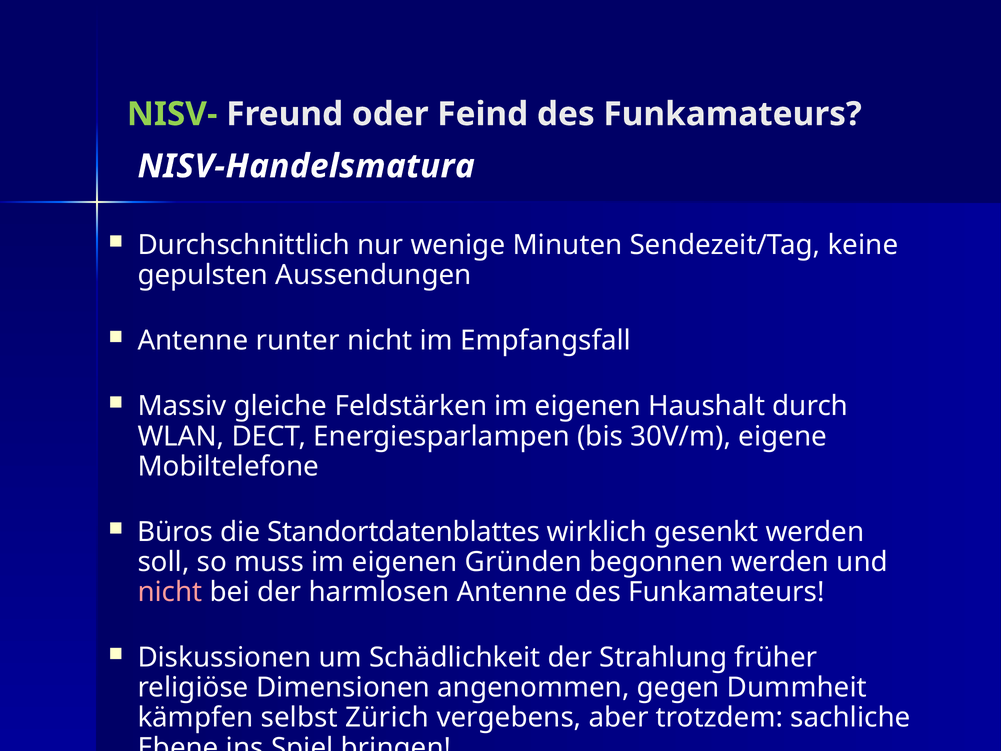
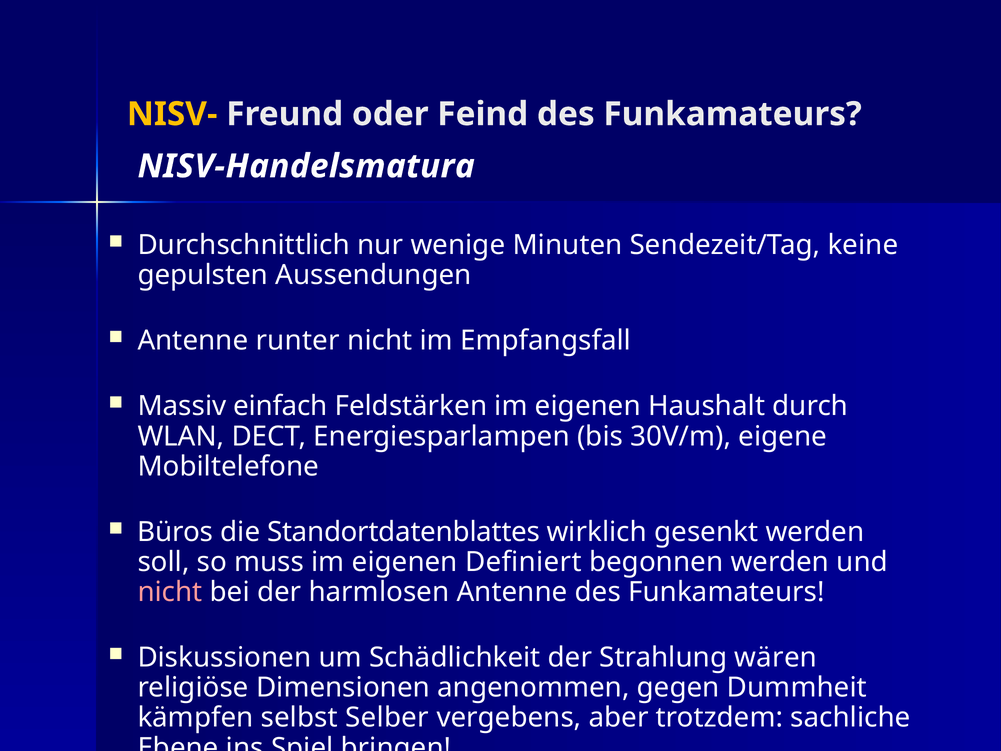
NISV- colour: light green -> yellow
gleiche: gleiche -> einfach
Gründen: Gründen -> Definiert
früher: früher -> wären
Zürich: Zürich -> Selber
